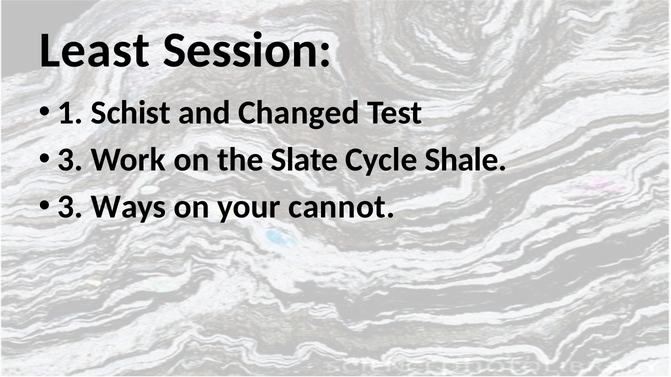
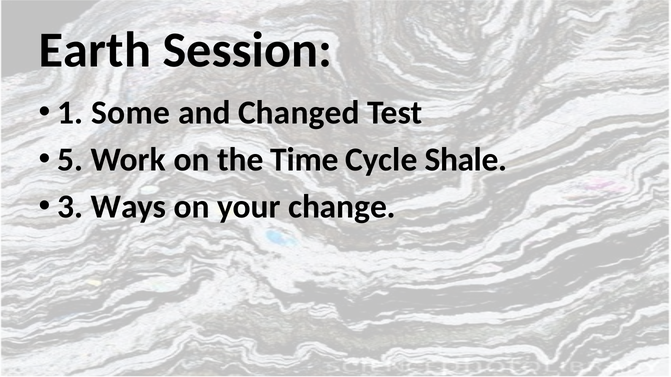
Least: Least -> Earth
Schist: Schist -> Some
3 at (70, 160): 3 -> 5
Slate: Slate -> Time
cannot: cannot -> change
